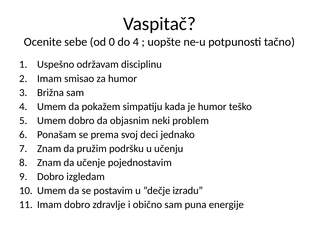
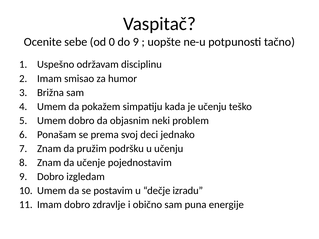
do 4: 4 -> 9
je humor: humor -> učenju
